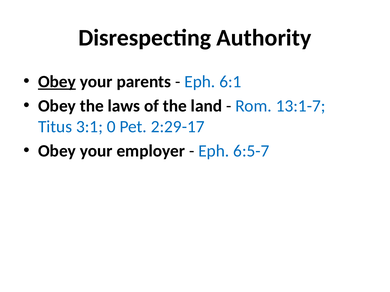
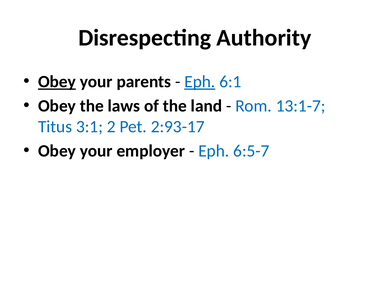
Eph at (200, 82) underline: none -> present
0: 0 -> 2
2:29-17: 2:29-17 -> 2:93-17
